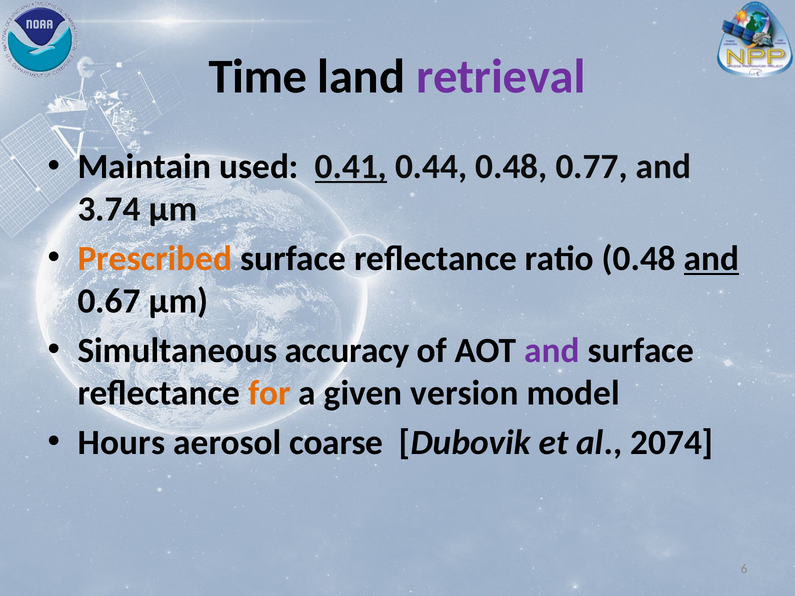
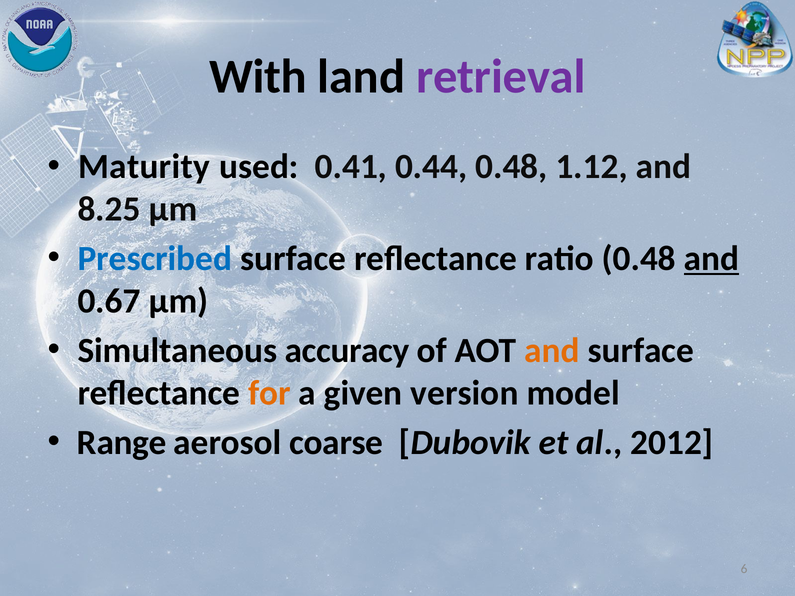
Time: Time -> With
Maintain: Maintain -> Maturity
0.41 underline: present -> none
0.77: 0.77 -> 1.12
3.74: 3.74 -> 8.25
Prescribed colour: orange -> blue
and at (552, 351) colour: purple -> orange
Hours: Hours -> Range
2074: 2074 -> 2012
